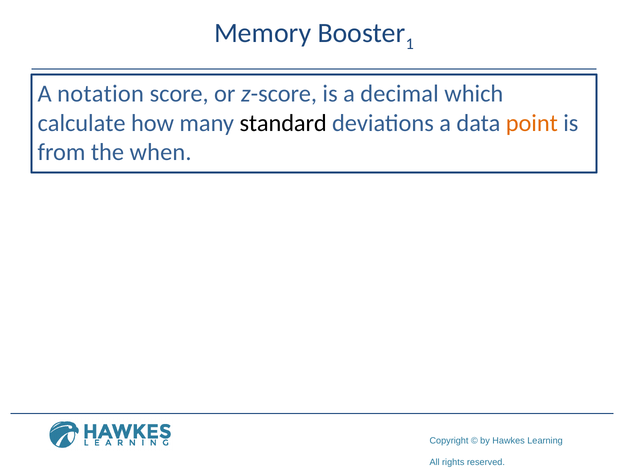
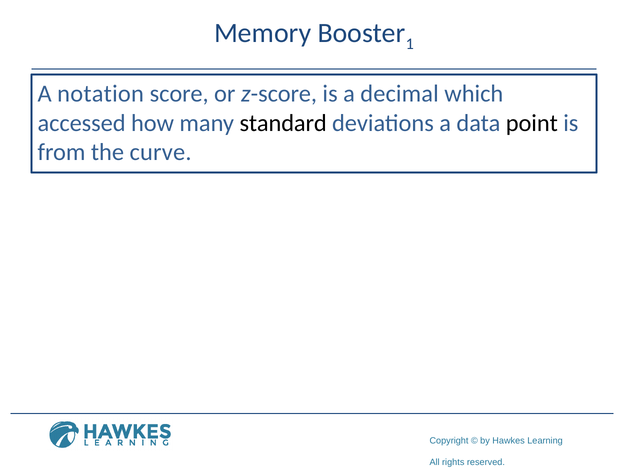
calculate: calculate -> accessed
point colour: orange -> black
when: when -> curve
